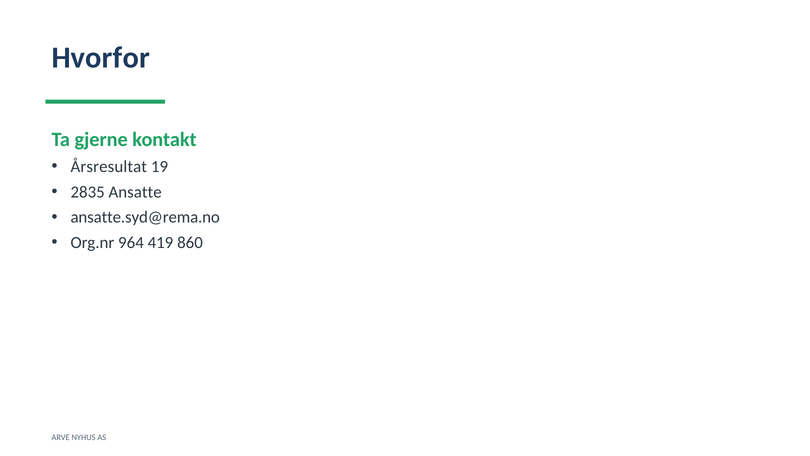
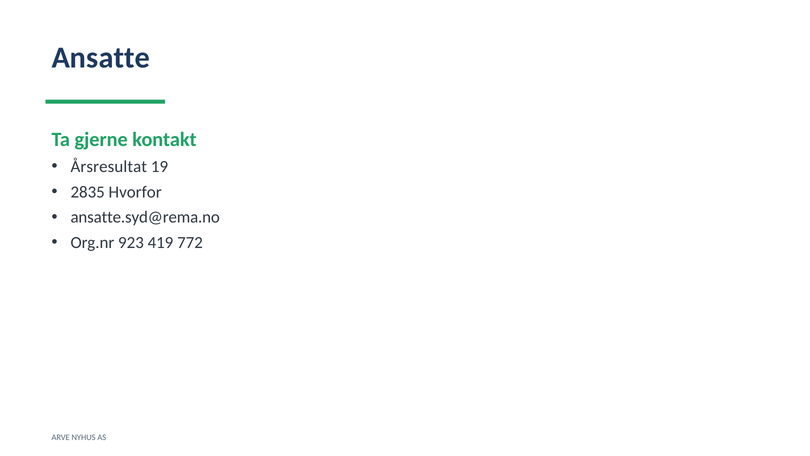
Hvorfor: Hvorfor -> Ansatte
Ansatte: Ansatte -> Hvorfor
964: 964 -> 923
860: 860 -> 772
